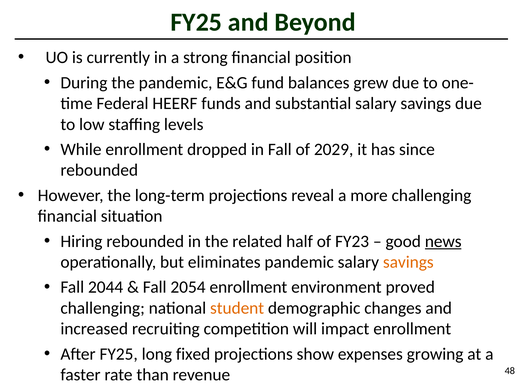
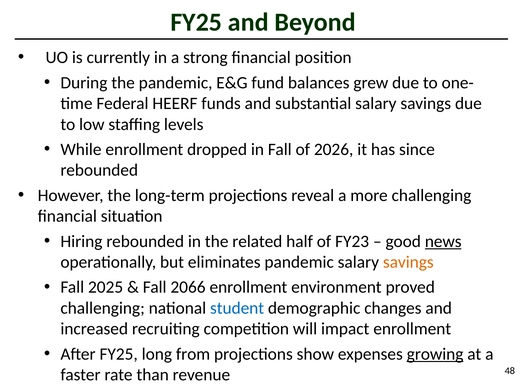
2029: 2029 -> 2026
2044: 2044 -> 2025
2054: 2054 -> 2066
student colour: orange -> blue
fixed: fixed -> from
growing underline: none -> present
